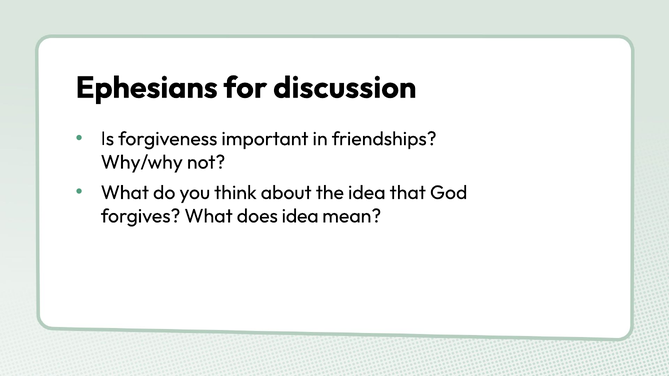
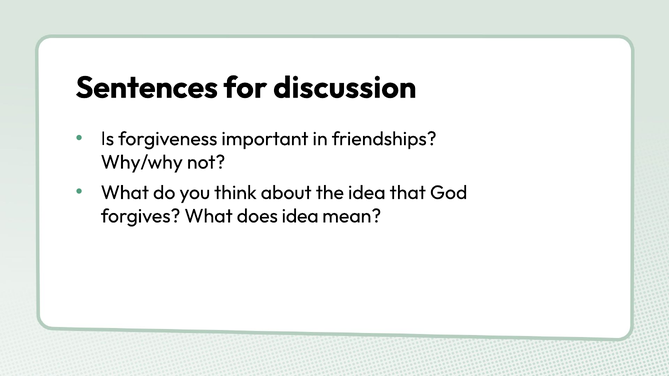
Ephesians: Ephesians -> Sentences
